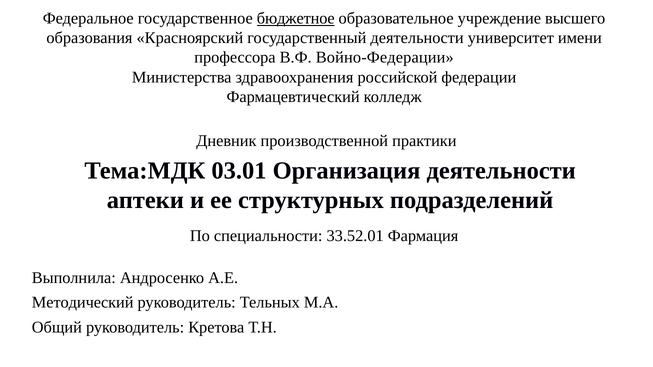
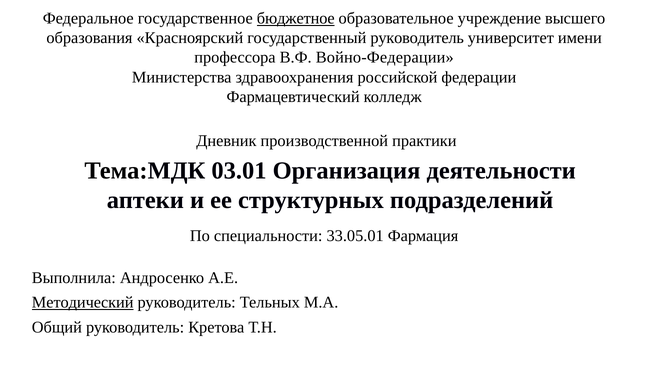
государственный деятельности: деятельности -> руководитель
33.52.01: 33.52.01 -> 33.05.01
Методический underline: none -> present
